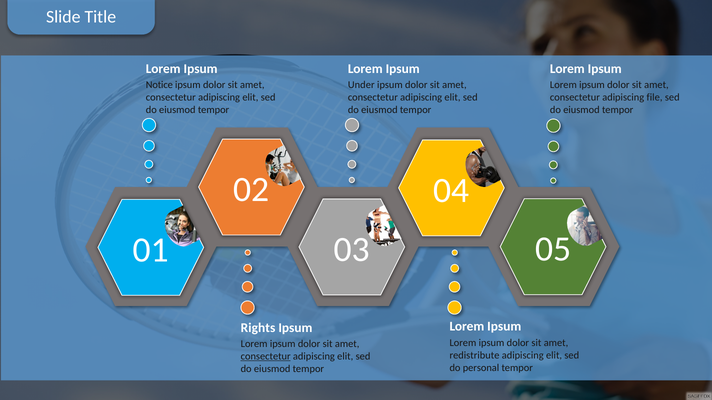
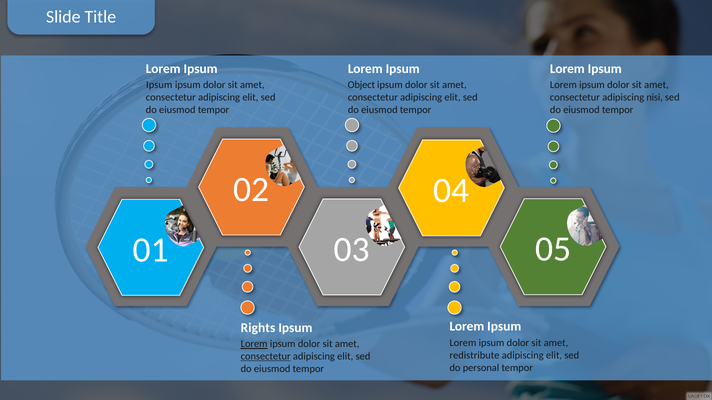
Notice at (159, 85): Notice -> Ipsum
Under: Under -> Object
file: file -> nisi
Lorem at (254, 344) underline: none -> present
